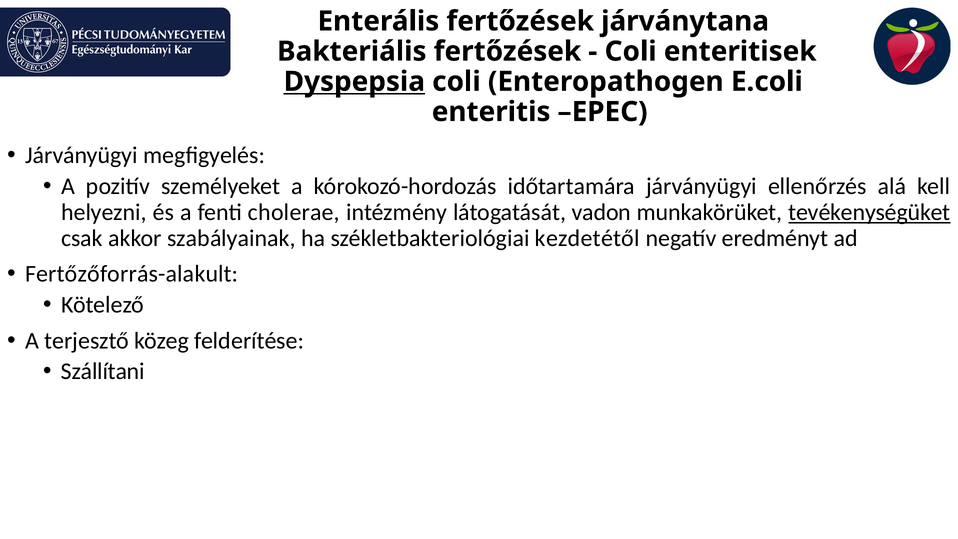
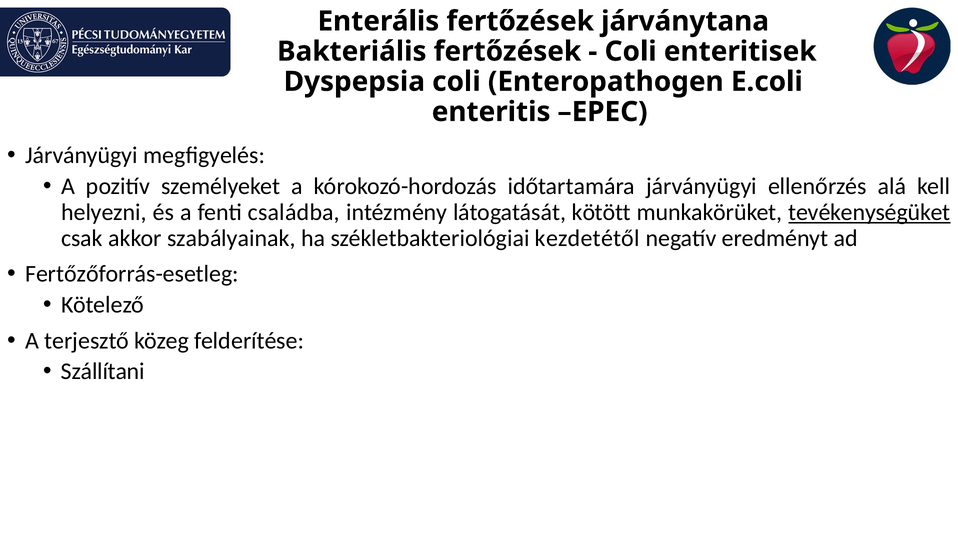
Dyspepsia underline: present -> none
cholerae: cholerae -> családba
vadon: vadon -> kötött
Fertőzőforrás-alakult: Fertőzőforrás-alakult -> Fertőzőforrás-esetleg
